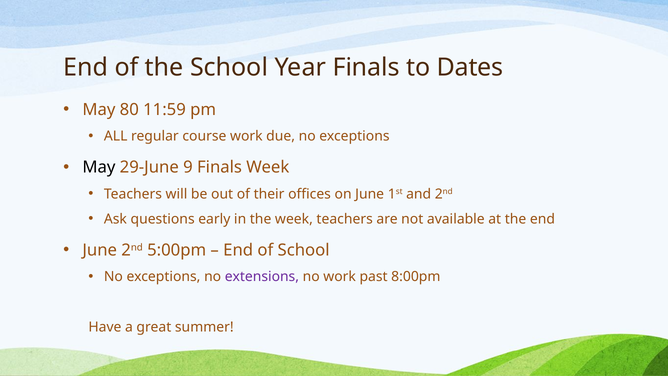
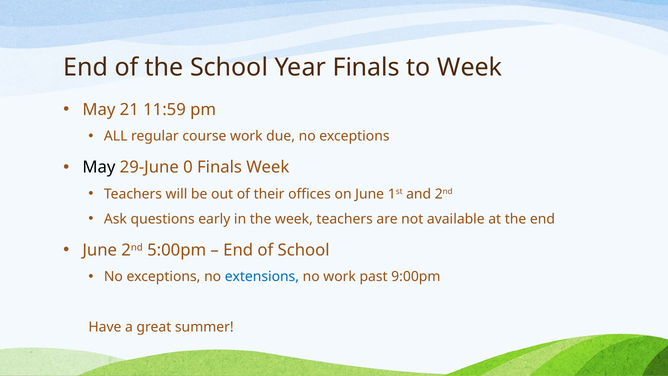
to Dates: Dates -> Week
80: 80 -> 21
9: 9 -> 0
extensions colour: purple -> blue
8:00pm: 8:00pm -> 9:00pm
